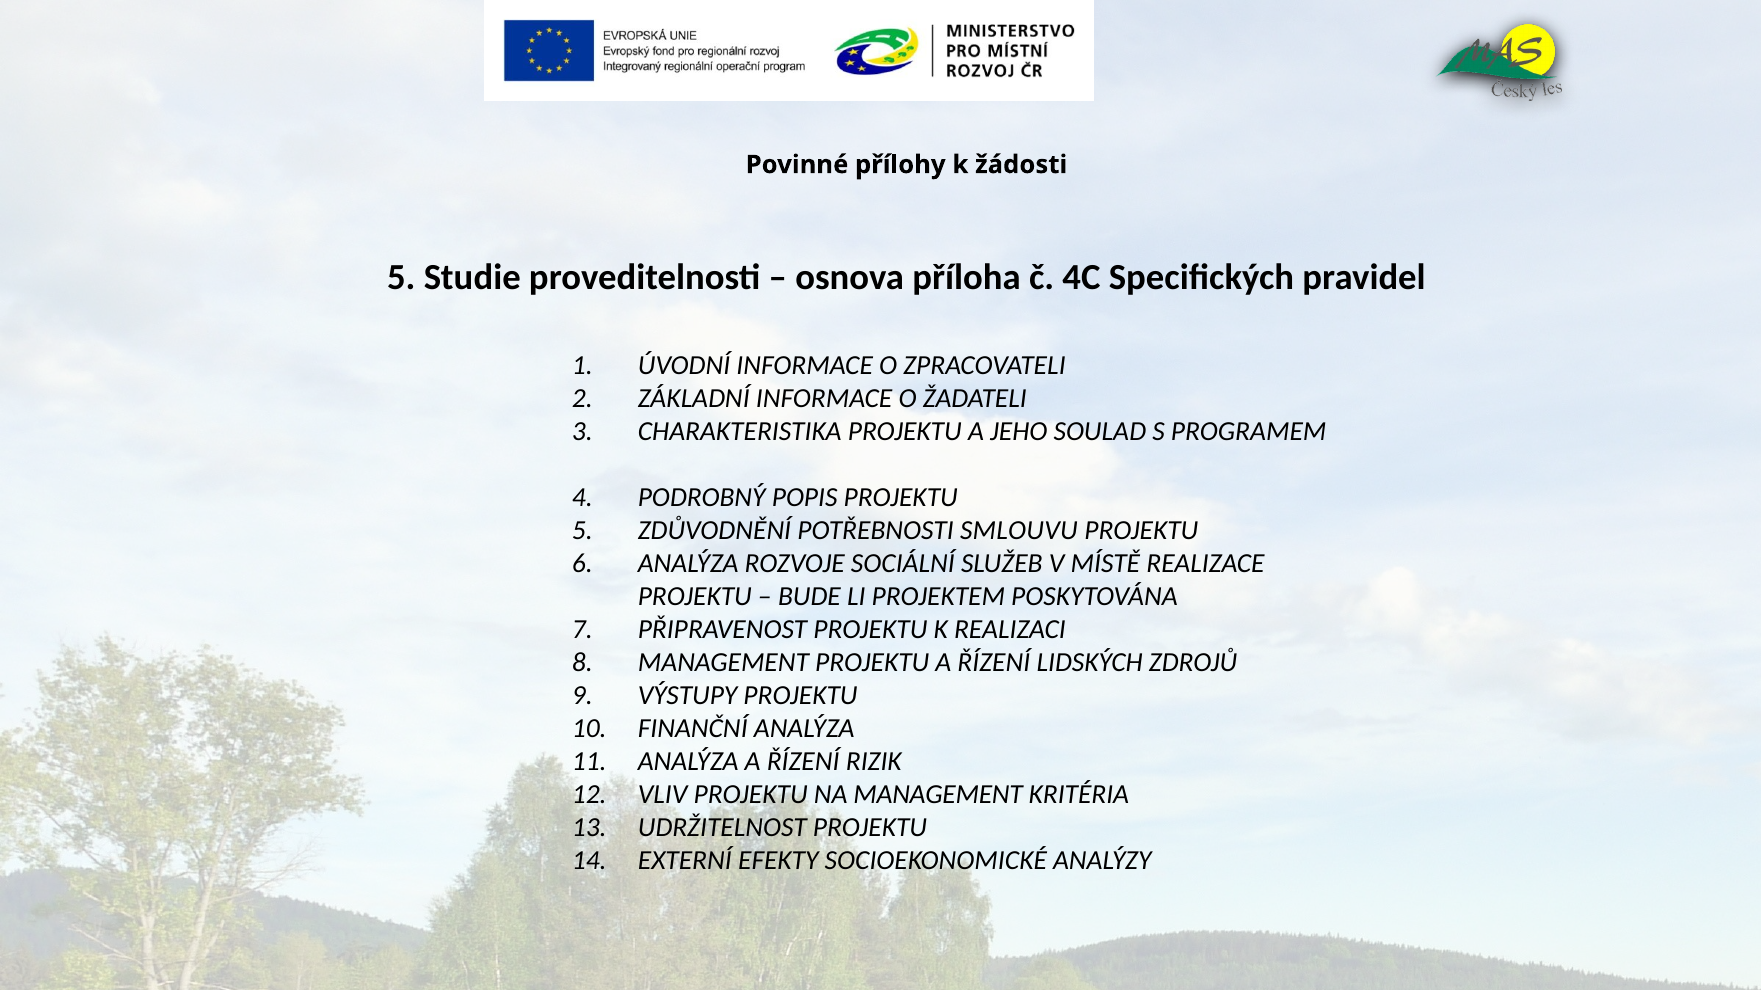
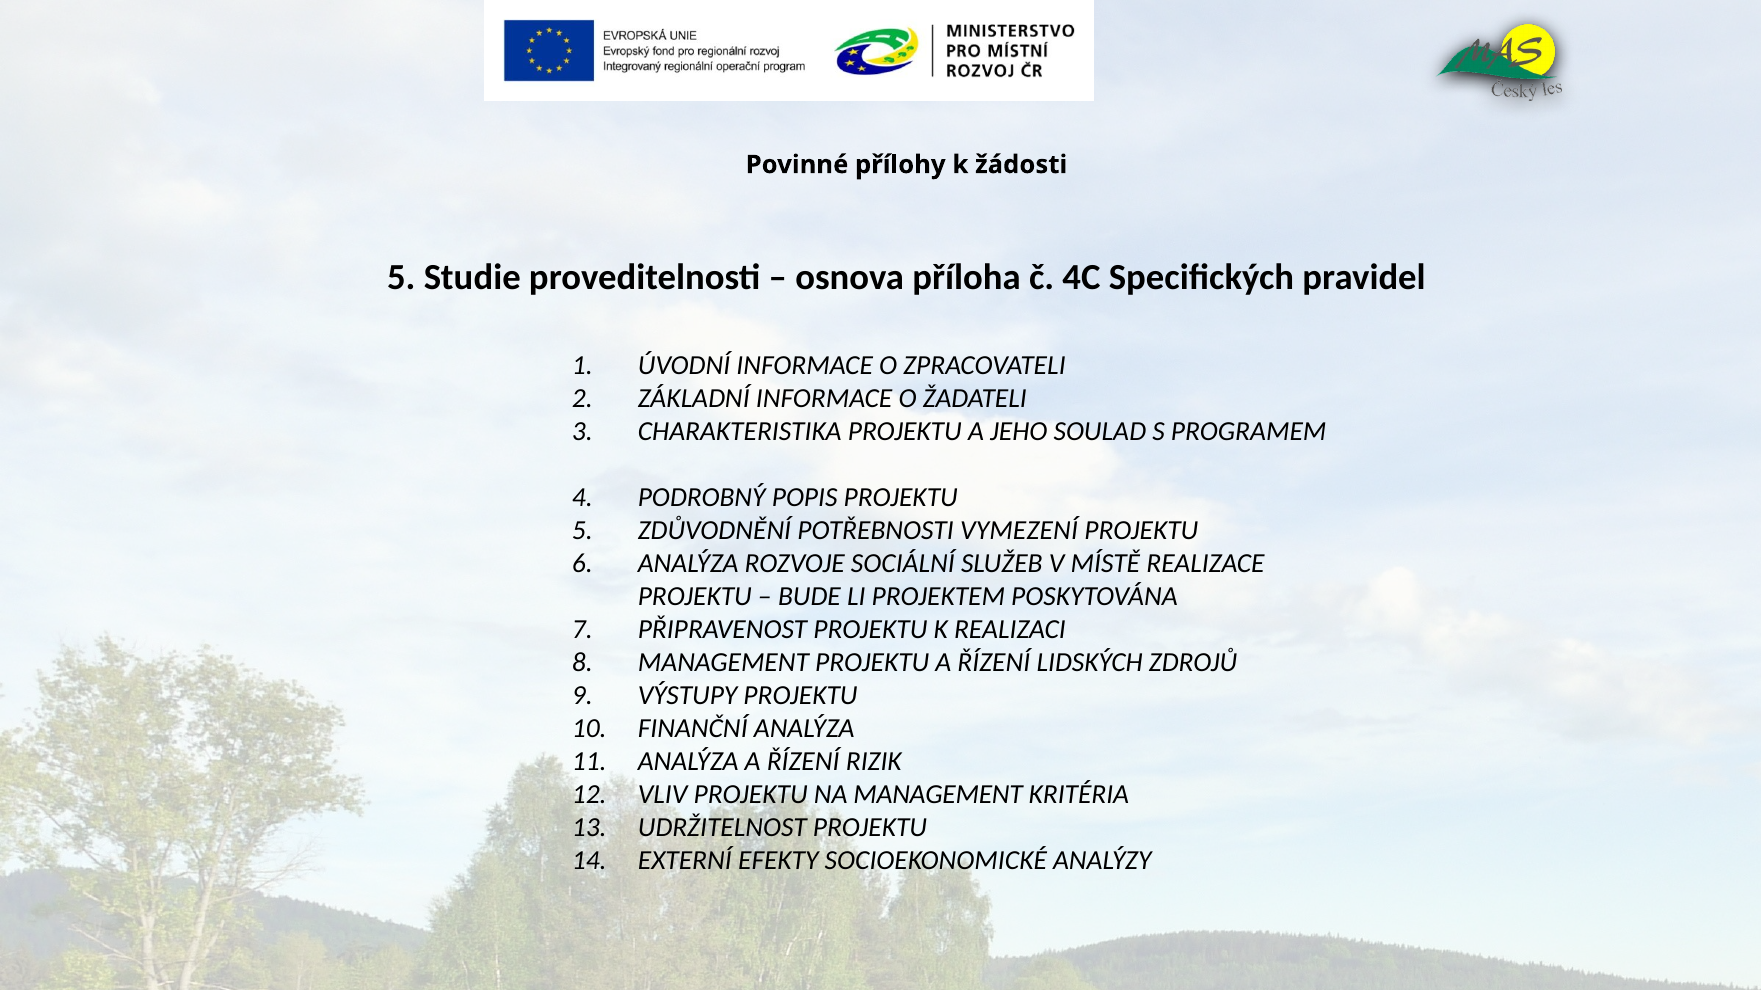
SMLOUVU: SMLOUVU -> VYMEZENÍ
